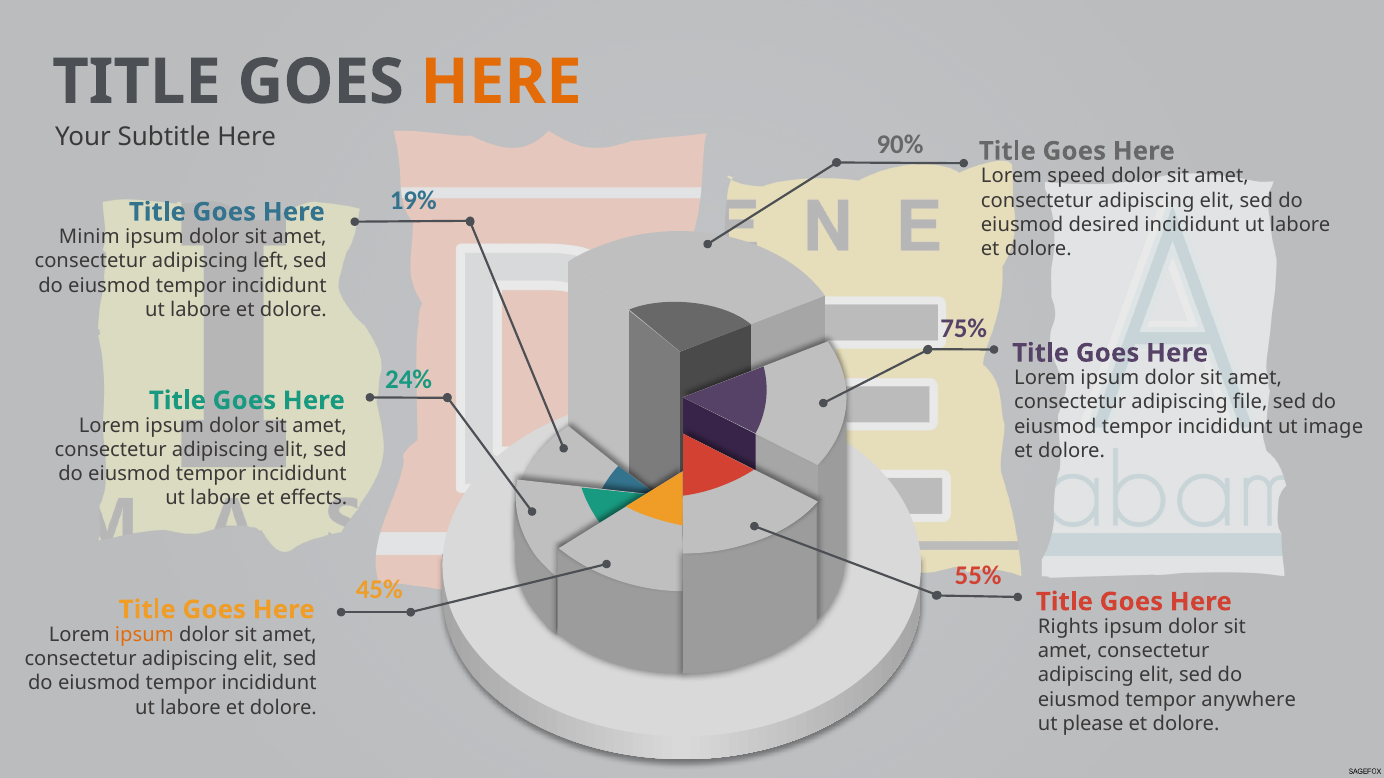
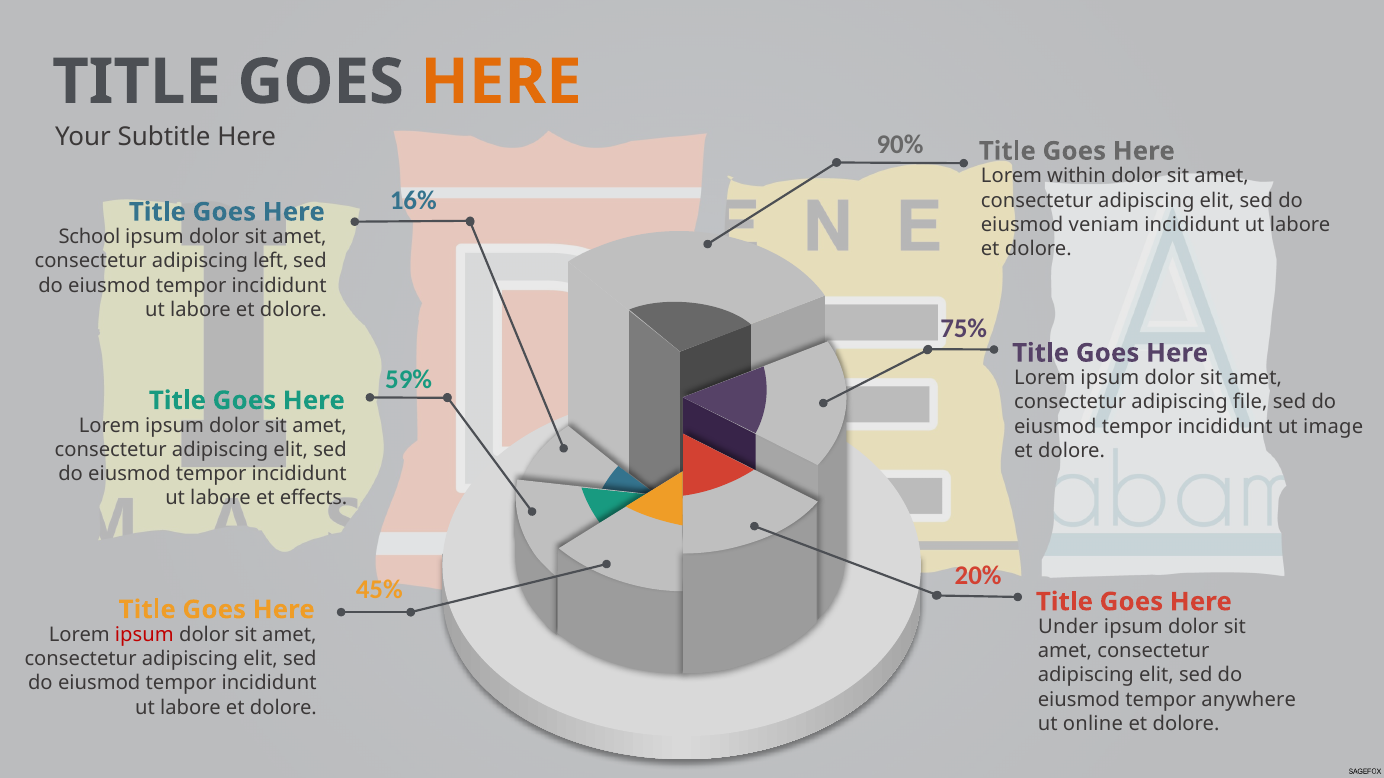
speed: speed -> within
19%: 19% -> 16%
desired: desired -> veniam
Minim: Minim -> School
24%: 24% -> 59%
55%: 55% -> 20%
Rights: Rights -> Under
ipsum at (144, 635) colour: orange -> red
please: please -> online
